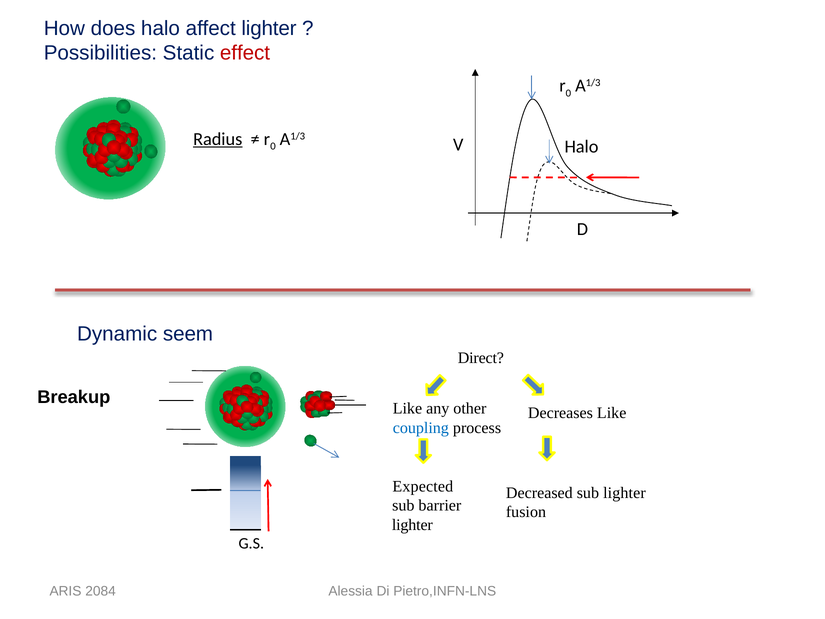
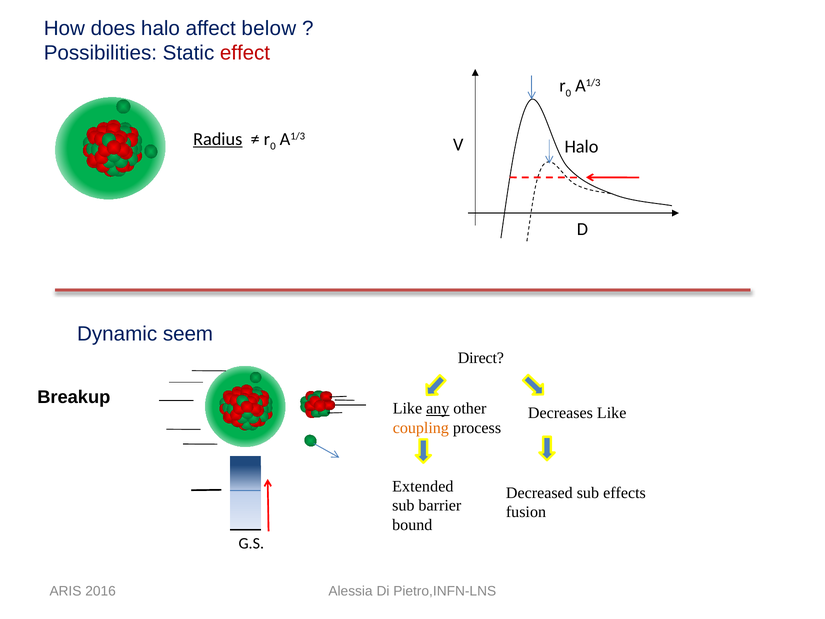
affect lighter: lighter -> below
any underline: none -> present
coupling colour: blue -> orange
Expected: Expected -> Extended
sub lighter: lighter -> effects
lighter at (412, 525): lighter -> bound
2084: 2084 -> 2016
